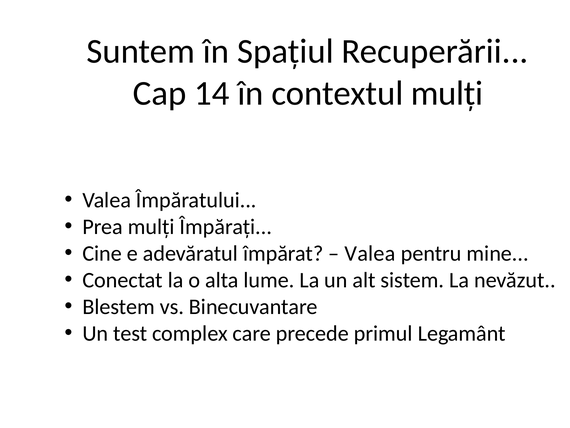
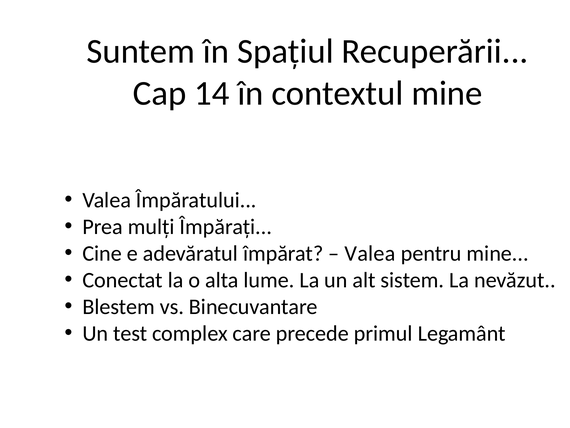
contextul mulți: mulți -> mine
